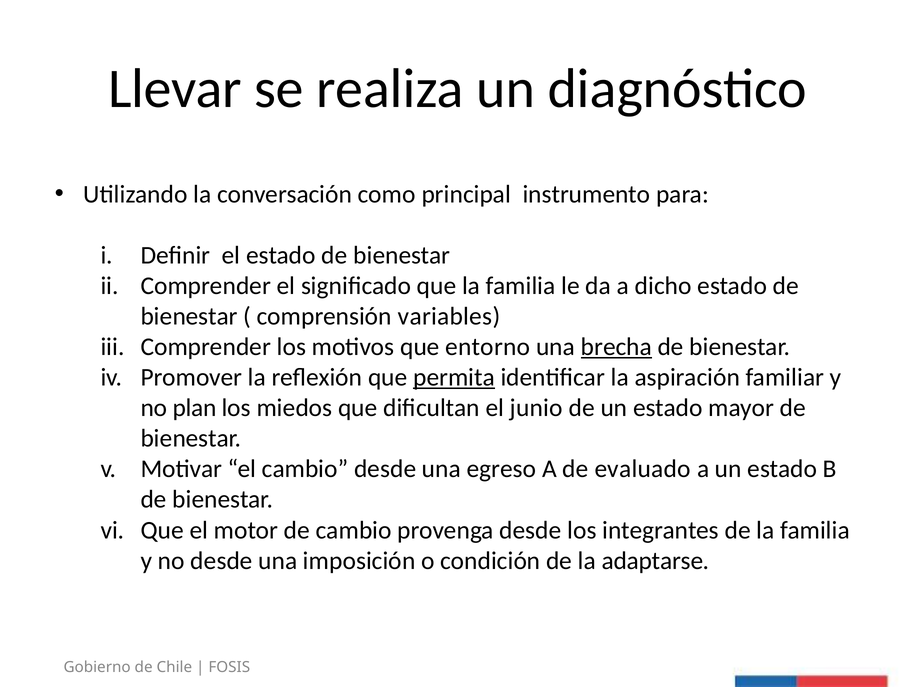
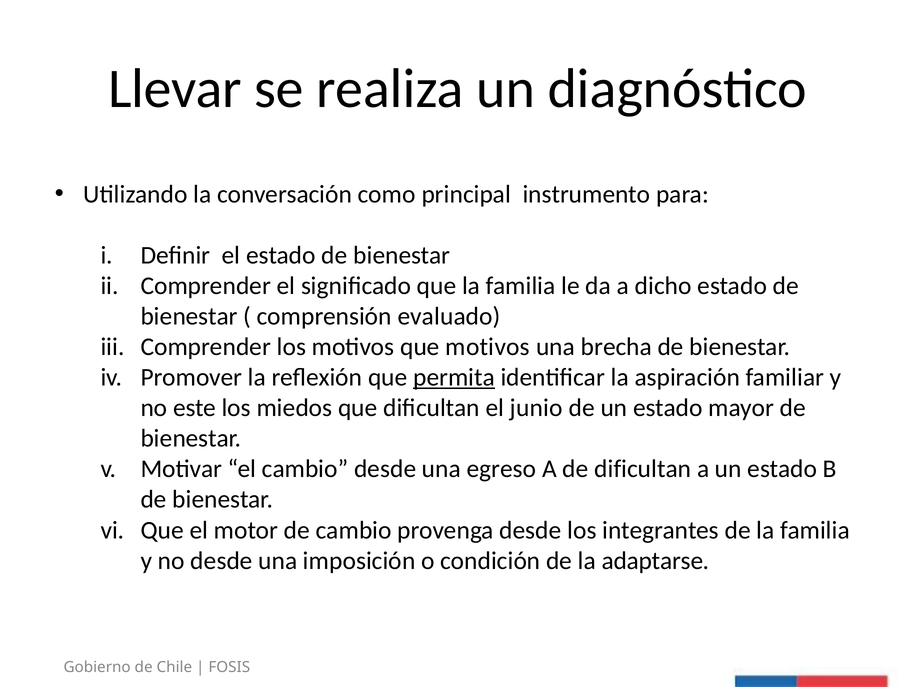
variables: variables -> evaluado
que entorno: entorno -> motivos
brecha underline: present -> none
plan: plan -> este
de evaluado: evaluado -> dificultan
